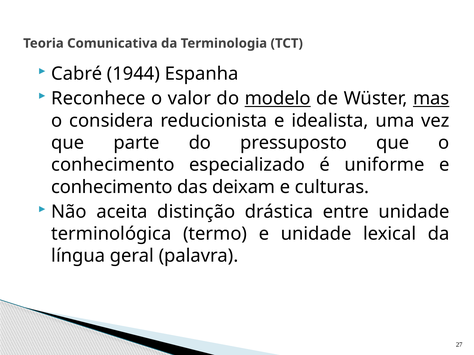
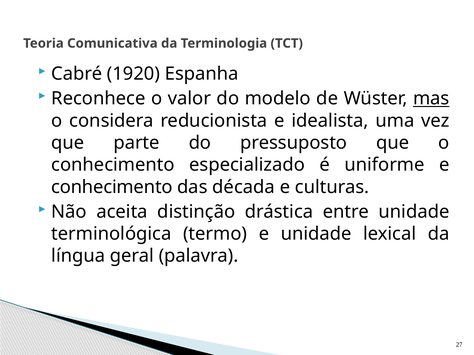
1944: 1944 -> 1920
modelo underline: present -> none
deixam: deixam -> década
